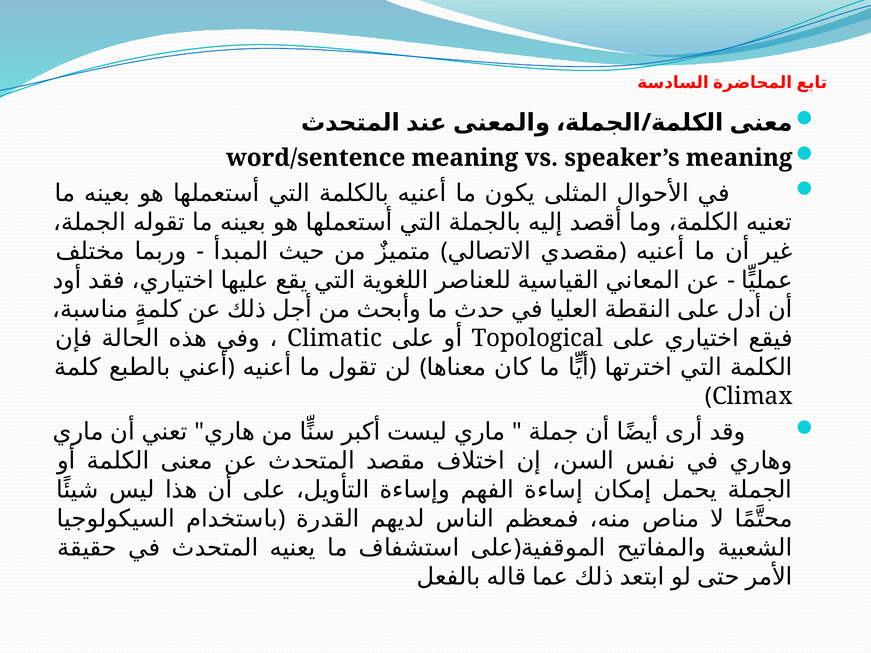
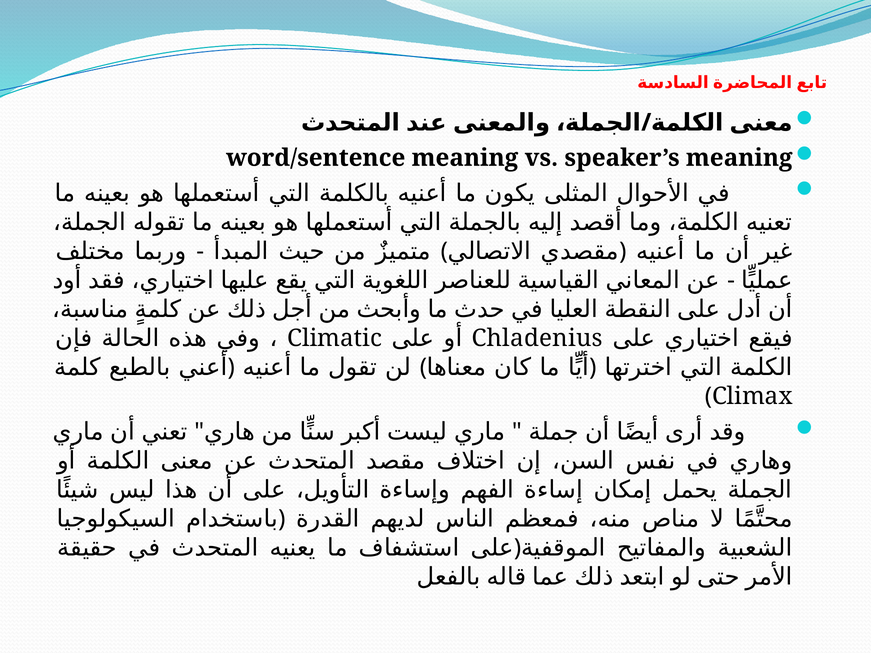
Topological: Topological -> Chladenius
